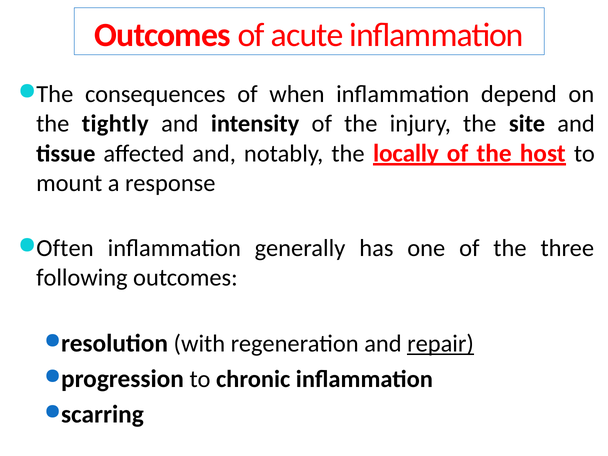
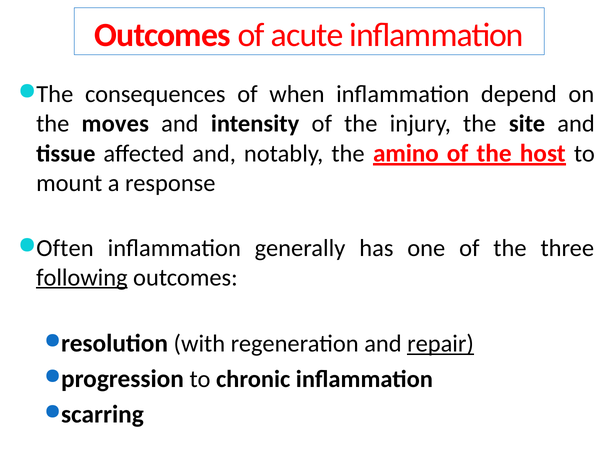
tightly: tightly -> moves
locally: locally -> amino
following underline: none -> present
